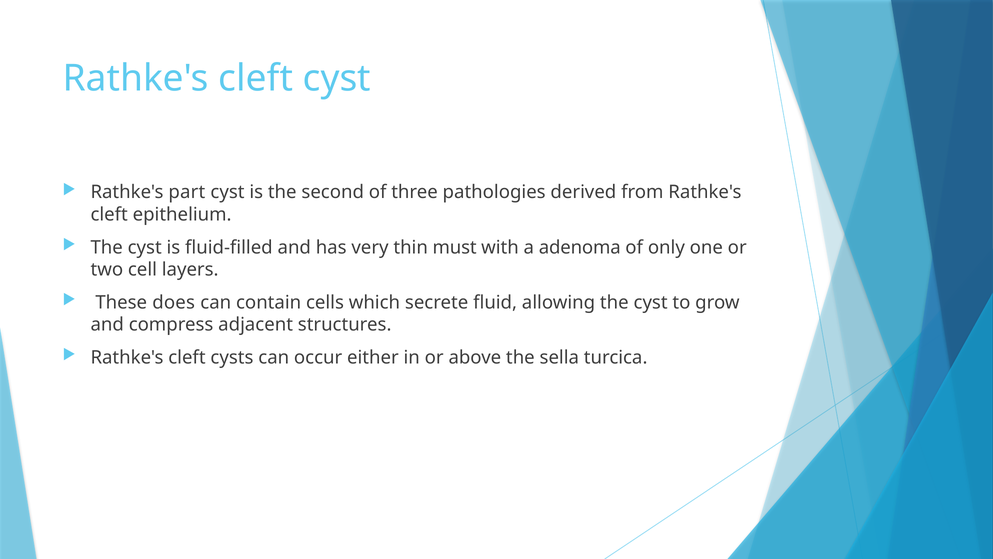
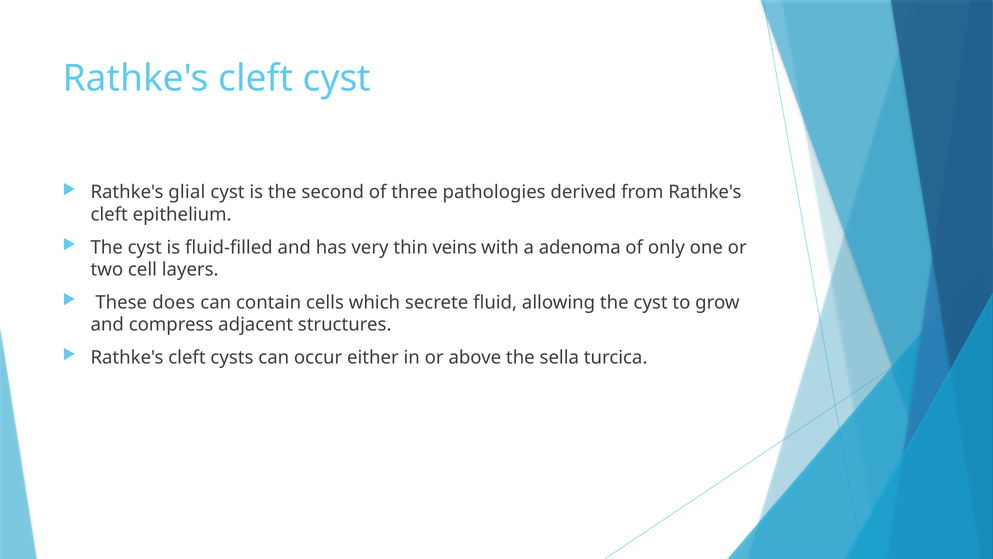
part: part -> glial
must: must -> veins
